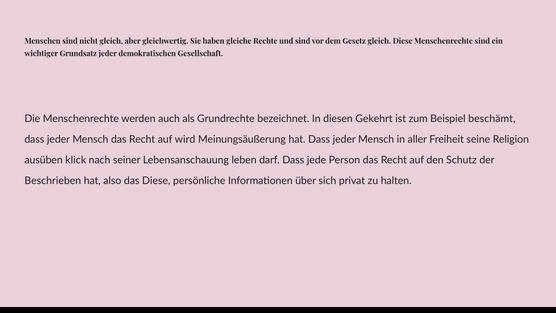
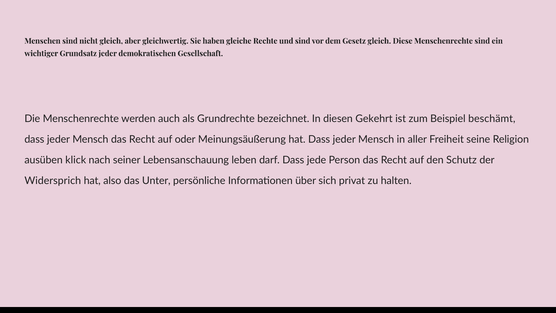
wird: wird -> oder
Beschrieben: Beschrieben -> Widersprich
das Diese: Diese -> Unter
